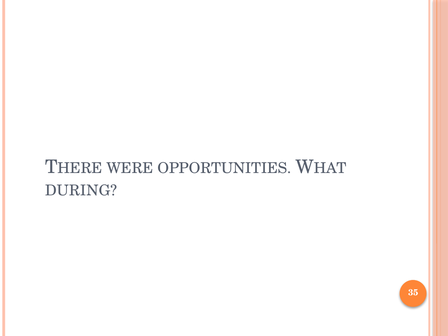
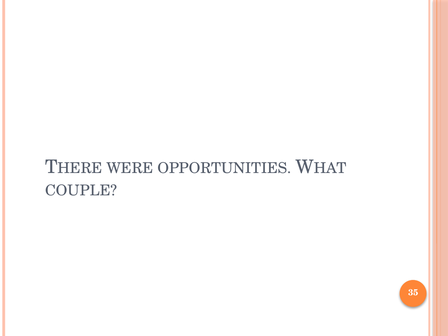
DURING: DURING -> COUPLE
